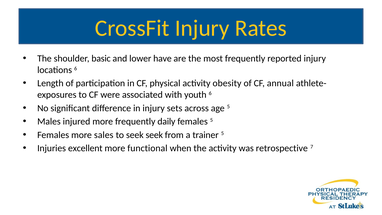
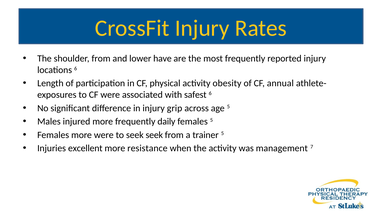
shoulder basic: basic -> from
youth: youth -> safest
sets: sets -> grip
more sales: sales -> were
functional: functional -> resistance
retrospective: retrospective -> management
